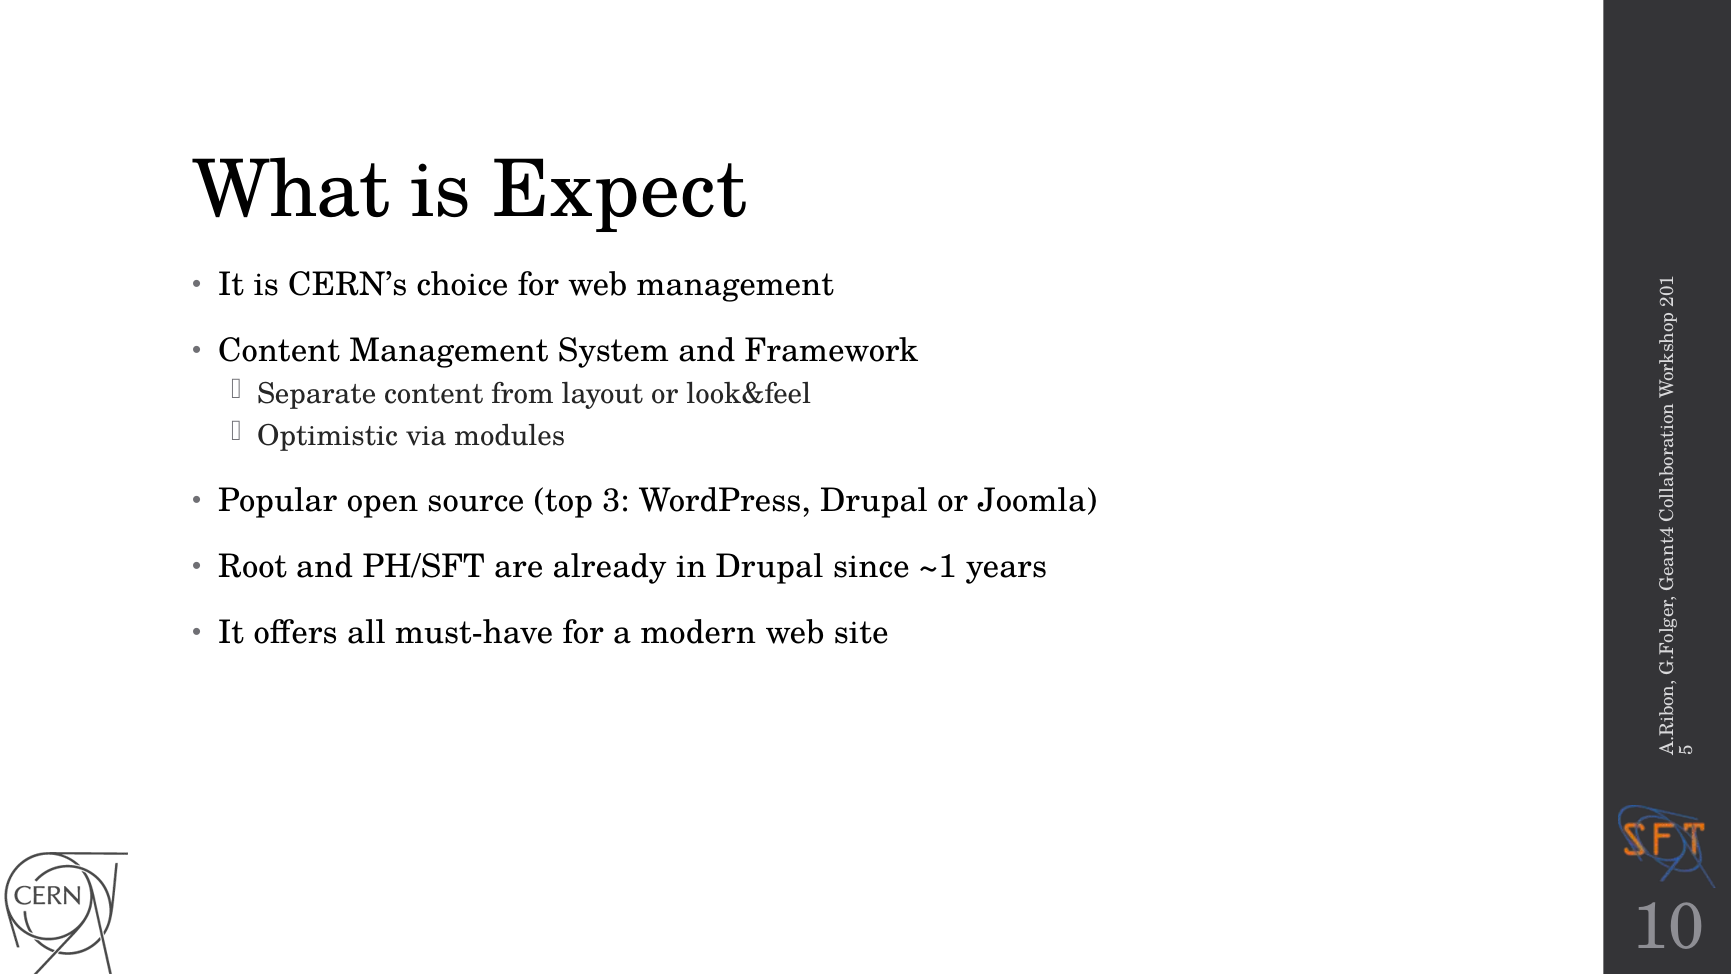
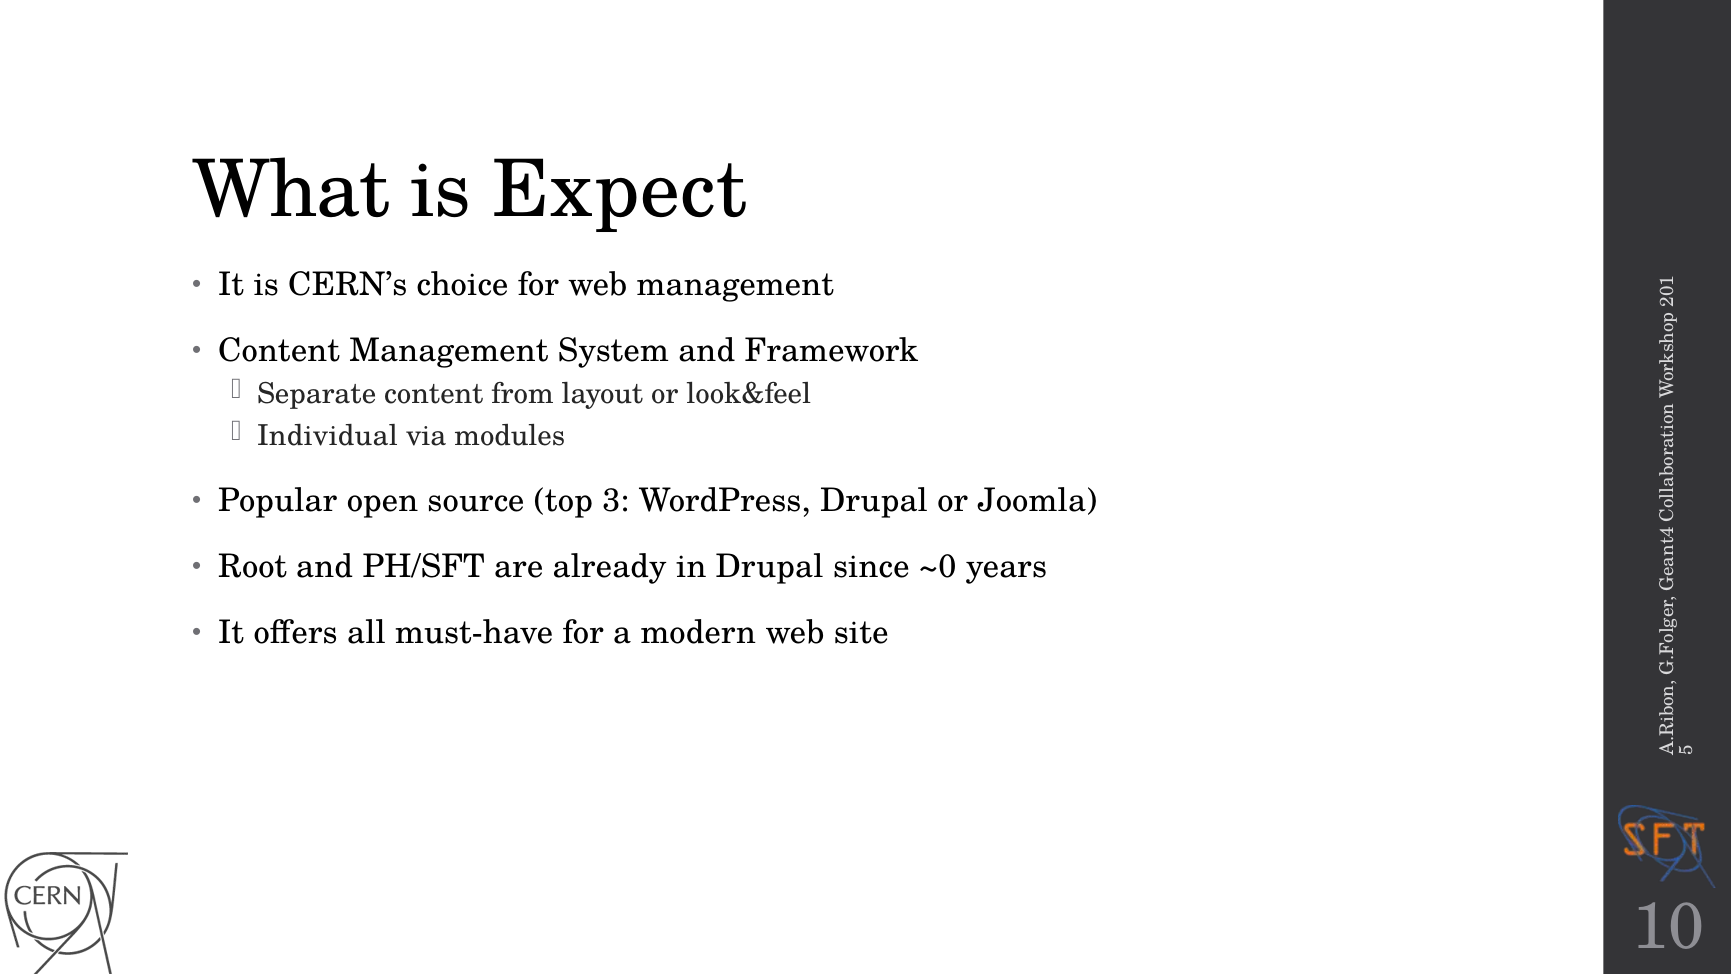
Optimistic: Optimistic -> Individual
~1: ~1 -> ~0
